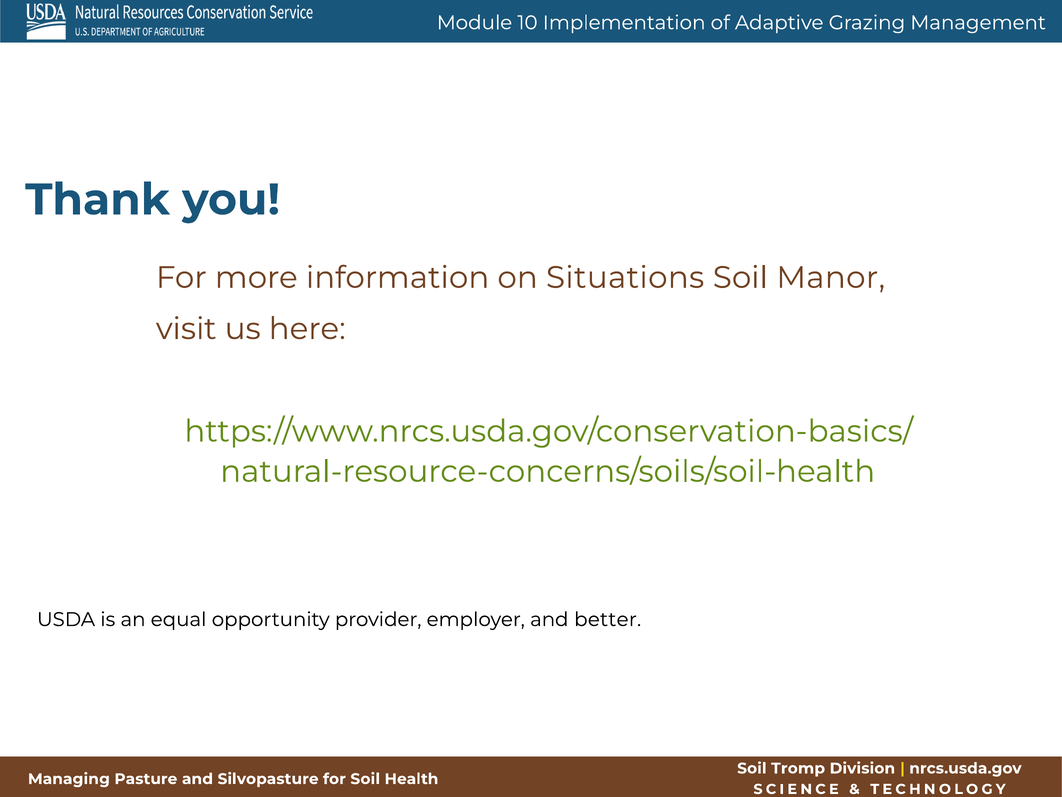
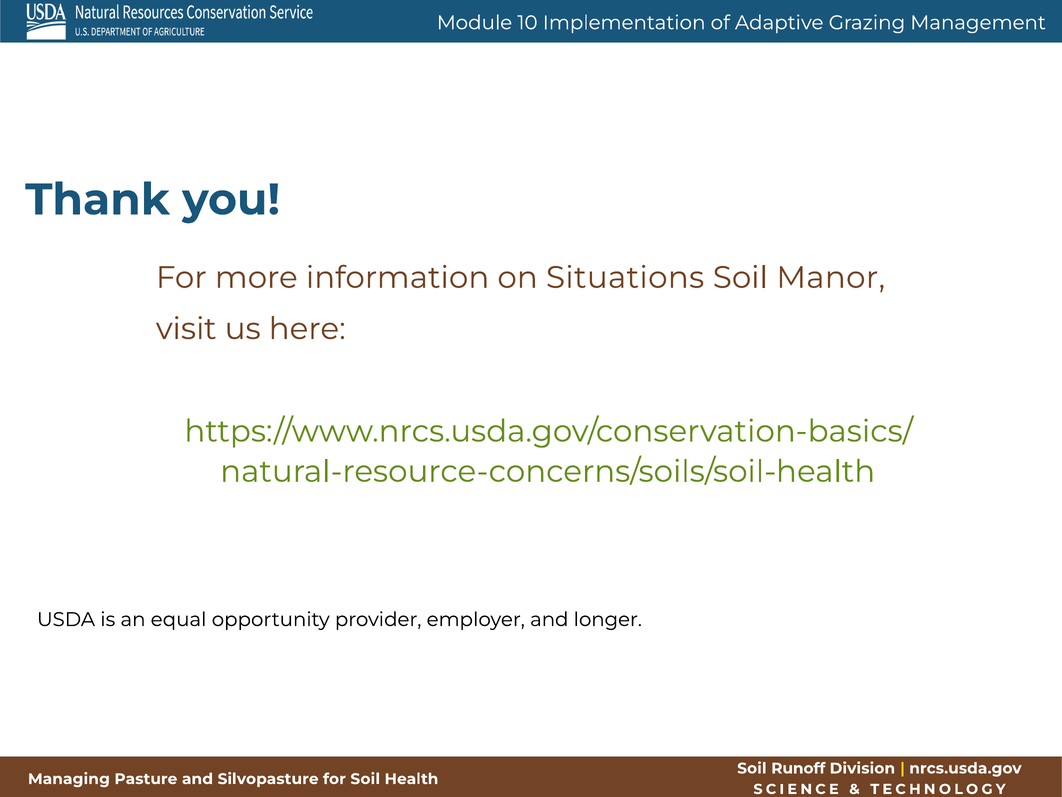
better: better -> longer
Tromp: Tromp -> Runoff
